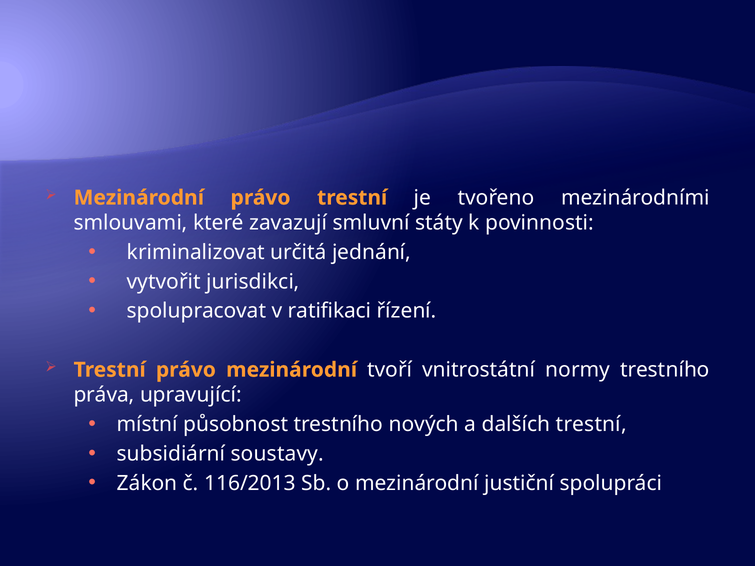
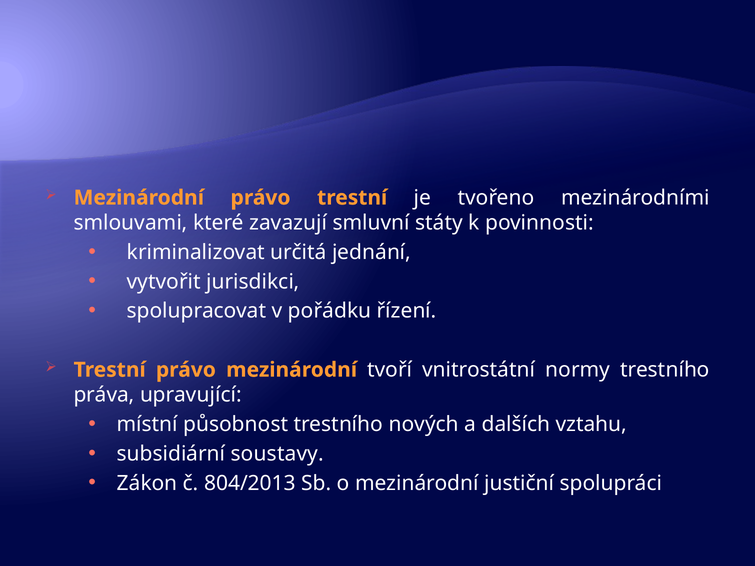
ratifikaci: ratifikaci -> pořádku
dalších trestní: trestní -> vztahu
116/2013: 116/2013 -> 804/2013
